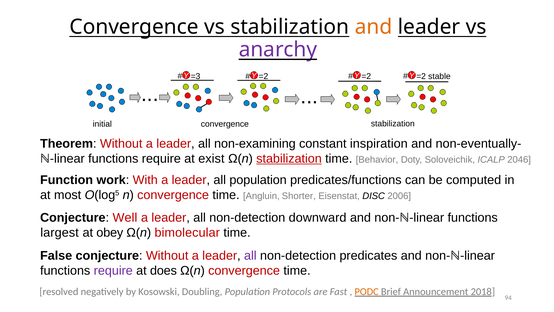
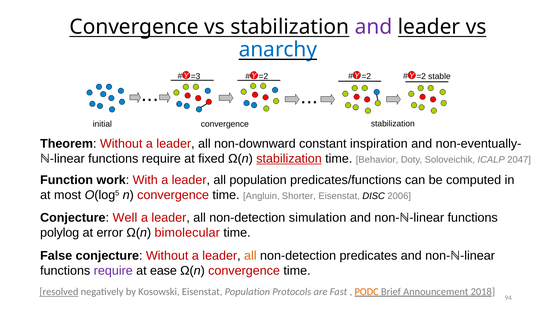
and at (374, 27) colour: orange -> purple
anarchy colour: purple -> blue
non-examining: non-examining -> non-downward
exist: exist -> fixed
2046: 2046 -> 2047
downward: downward -> simulation
largest: largest -> polylog
obey: obey -> error
all at (250, 255) colour: purple -> orange
does: does -> ease
resolved underline: none -> present
Kosowski Doubling: Doubling -> Eisenstat
